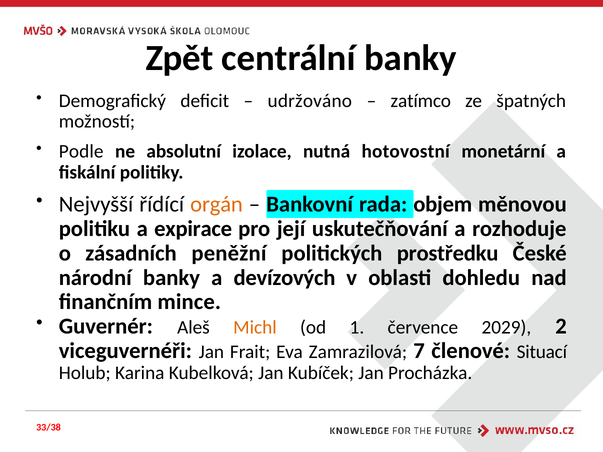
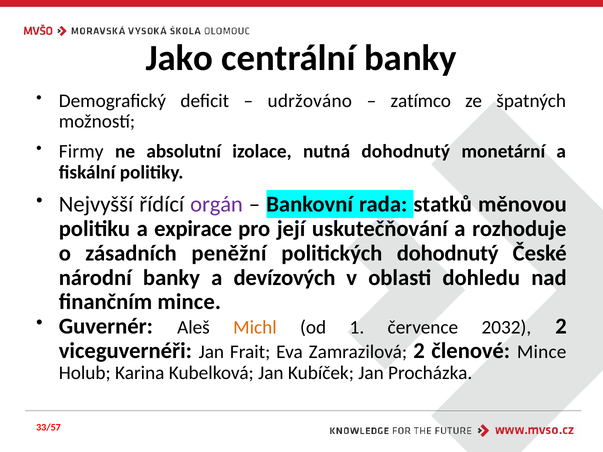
Zpět: Zpět -> Jako
Podle: Podle -> Firmy
nutná hotovostní: hotovostní -> dohodnutý
orgán colour: orange -> purple
objem: objem -> statků
politických prostředku: prostředku -> dohodnutý
2029: 2029 -> 2032
Zamrazilová 7: 7 -> 2
členové Situací: Situací -> Mince
33/38: 33/38 -> 33/57
